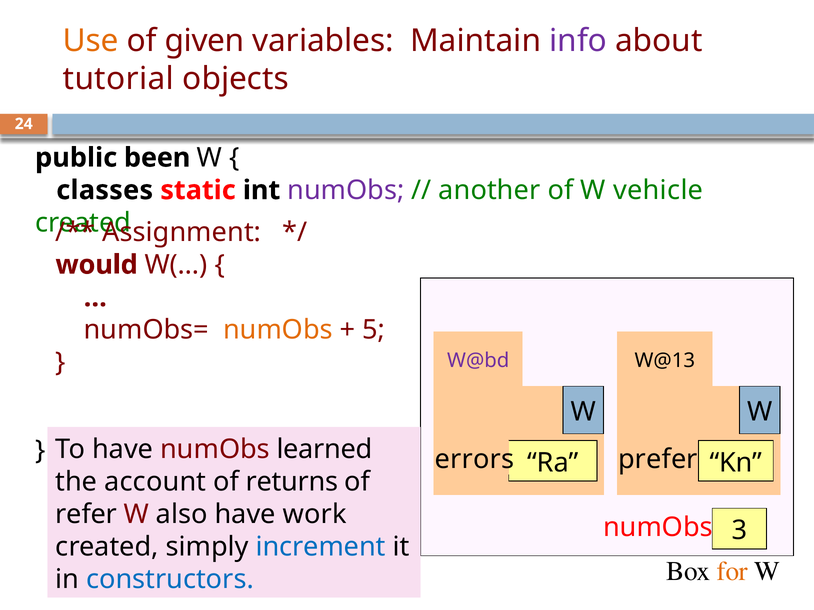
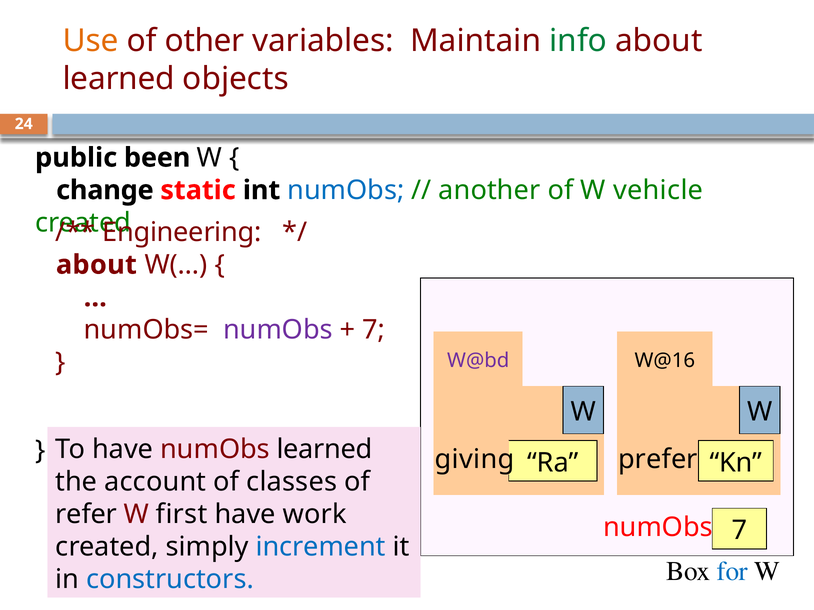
given: given -> other
info colour: purple -> green
tutorial at (118, 79): tutorial -> learned
classes: classes -> change
numObs at (346, 190) colour: purple -> blue
Assignment: Assignment -> Engineering
would at (97, 265): would -> about
numObs at (278, 330) colour: orange -> purple
5 at (374, 330): 5 -> 7
W@13: W@13 -> W@16
errors: errors -> giving
returns: returns -> classes
also: also -> first
numObs 3: 3 -> 7
for colour: orange -> blue
